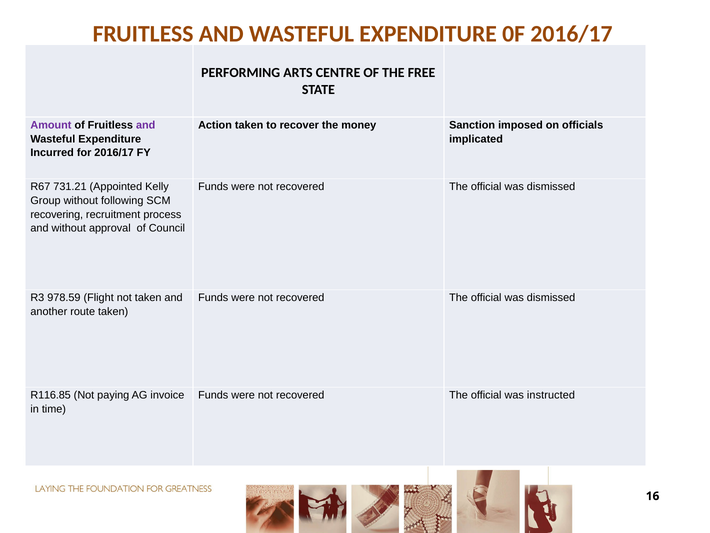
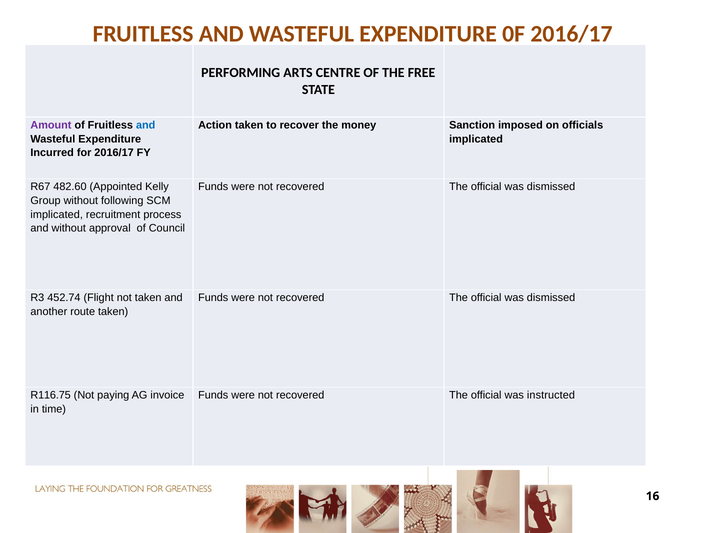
and at (146, 125) colour: purple -> blue
731.21: 731.21 -> 482.60
recovering at (57, 214): recovering -> implicated
978.59: 978.59 -> 452.74
R116.85: R116.85 -> R116.75
